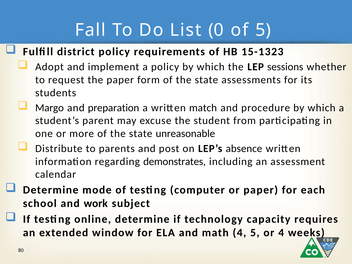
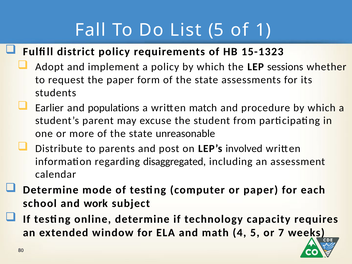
List 0: 0 -> 5
of 5: 5 -> 1
Margo: Margo -> Earlier
preparation: preparation -> populations
absence: absence -> involved
demonstrates: demonstrates -> disaggregated
or 4: 4 -> 7
